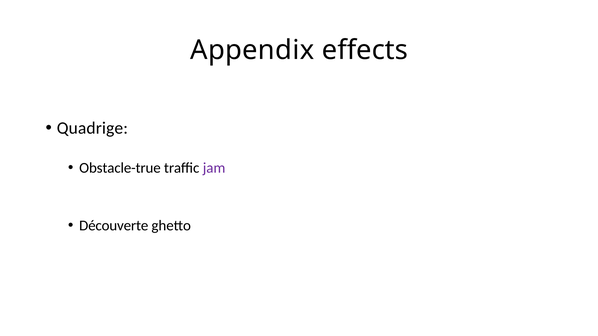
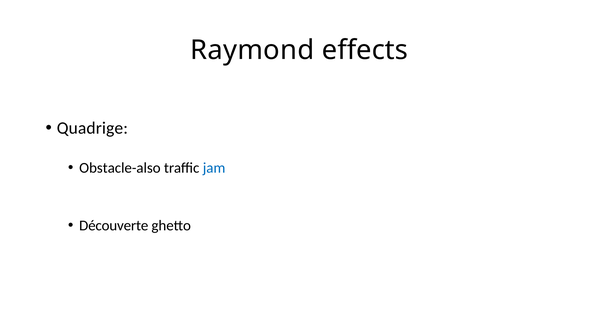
Appendix: Appendix -> Raymond
Obstacle-true: Obstacle-true -> Obstacle-also
jam colour: purple -> blue
